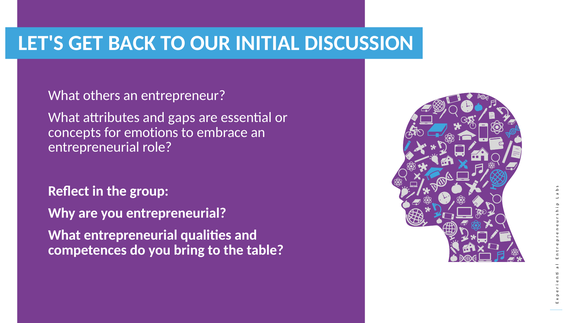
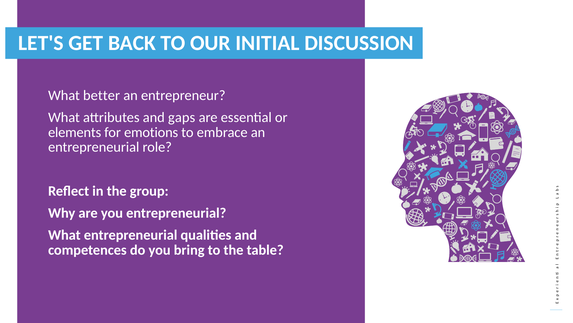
others: others -> better
concepts: concepts -> elements
